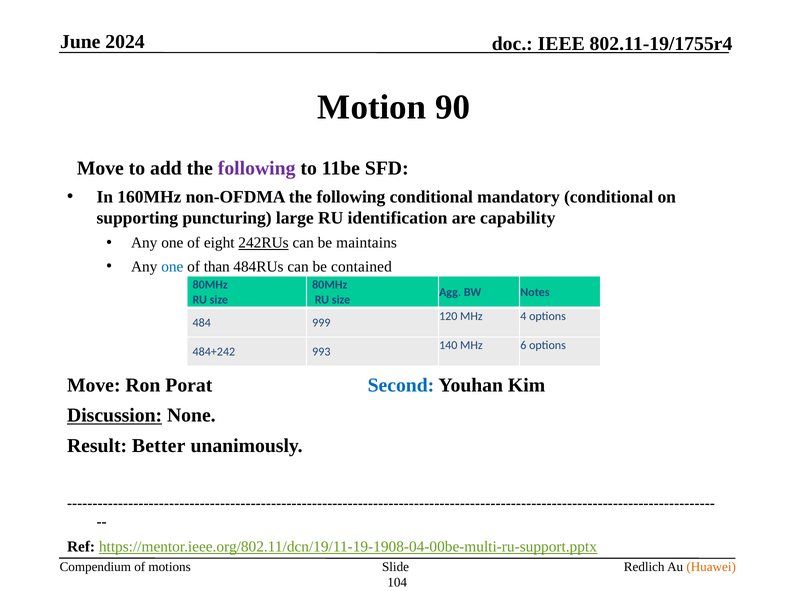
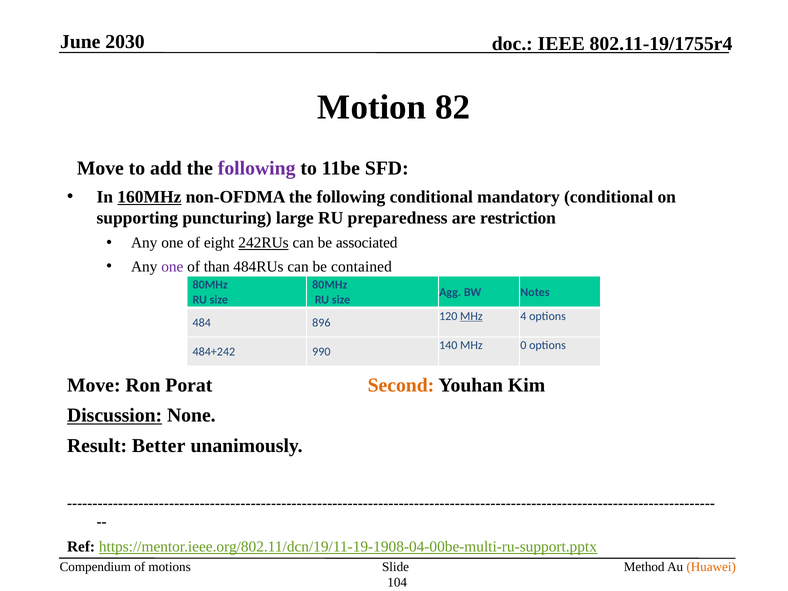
2024: 2024 -> 2030
90: 90 -> 82
160MHz underline: none -> present
identification: identification -> preparedness
capability: capability -> restriction
maintains: maintains -> associated
one at (172, 267) colour: blue -> purple
MHz at (471, 316) underline: none -> present
999: 999 -> 896
6: 6 -> 0
993: 993 -> 990
Second colour: blue -> orange
Redlich: Redlich -> Method
